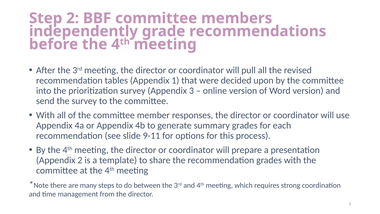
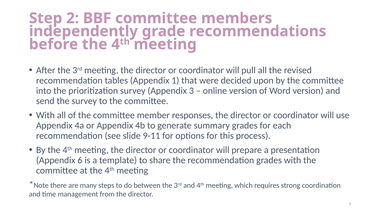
Appendix 2: 2 -> 6
